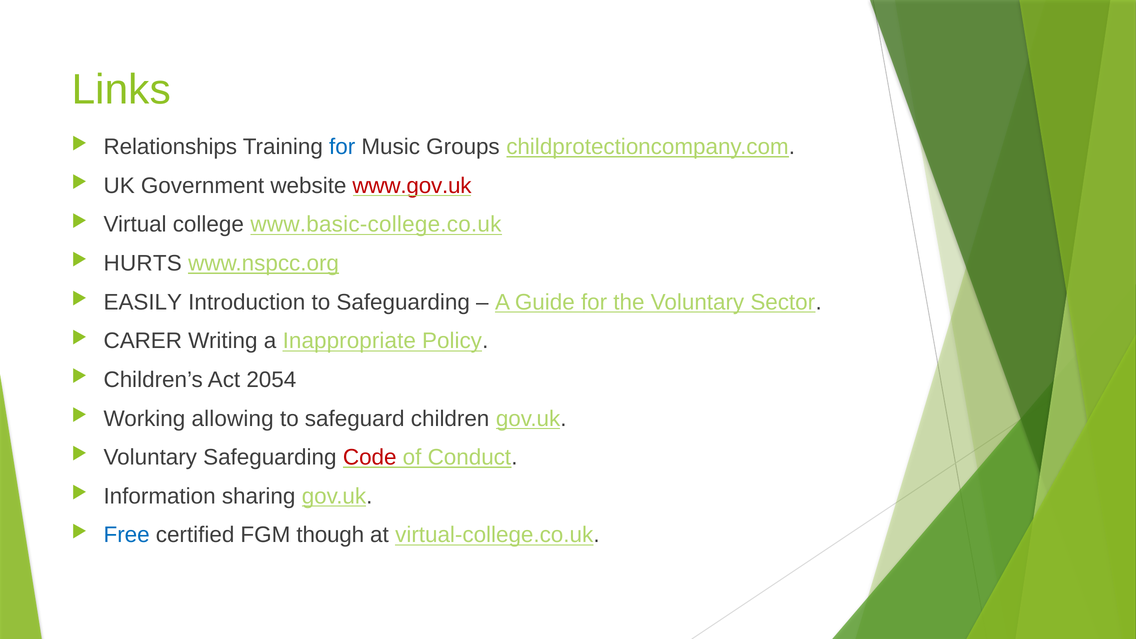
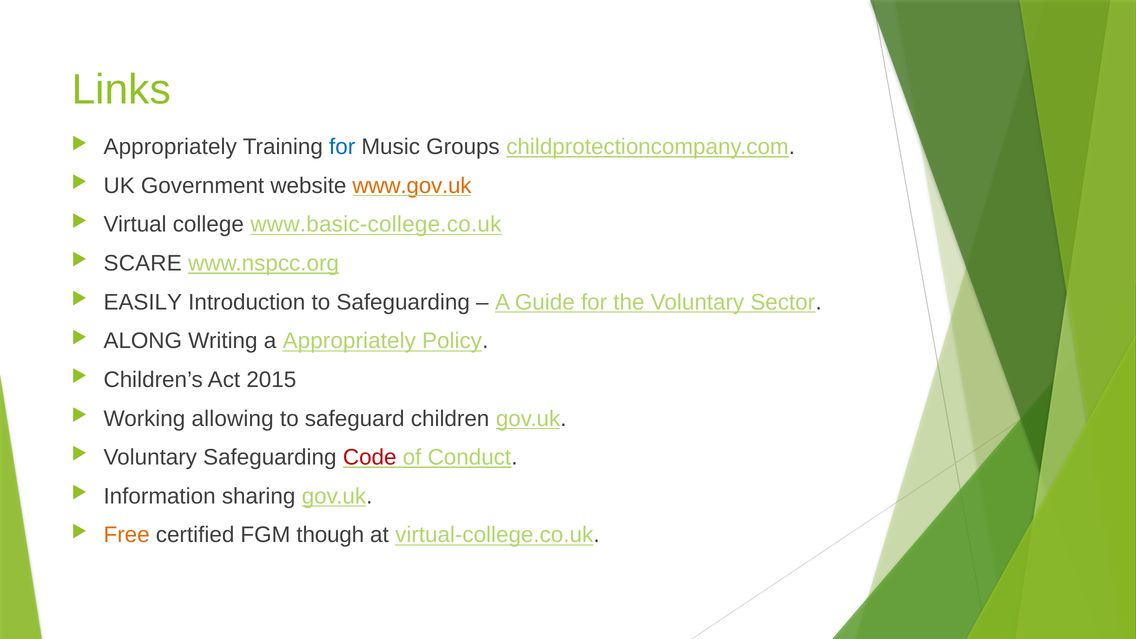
Relationships at (170, 147): Relationships -> Appropriately
www.gov.uk colour: red -> orange
HURTS: HURTS -> SCARE
CARER: CARER -> ALONG
a Inappropriate: Inappropriate -> Appropriately
2054: 2054 -> 2015
Free colour: blue -> orange
